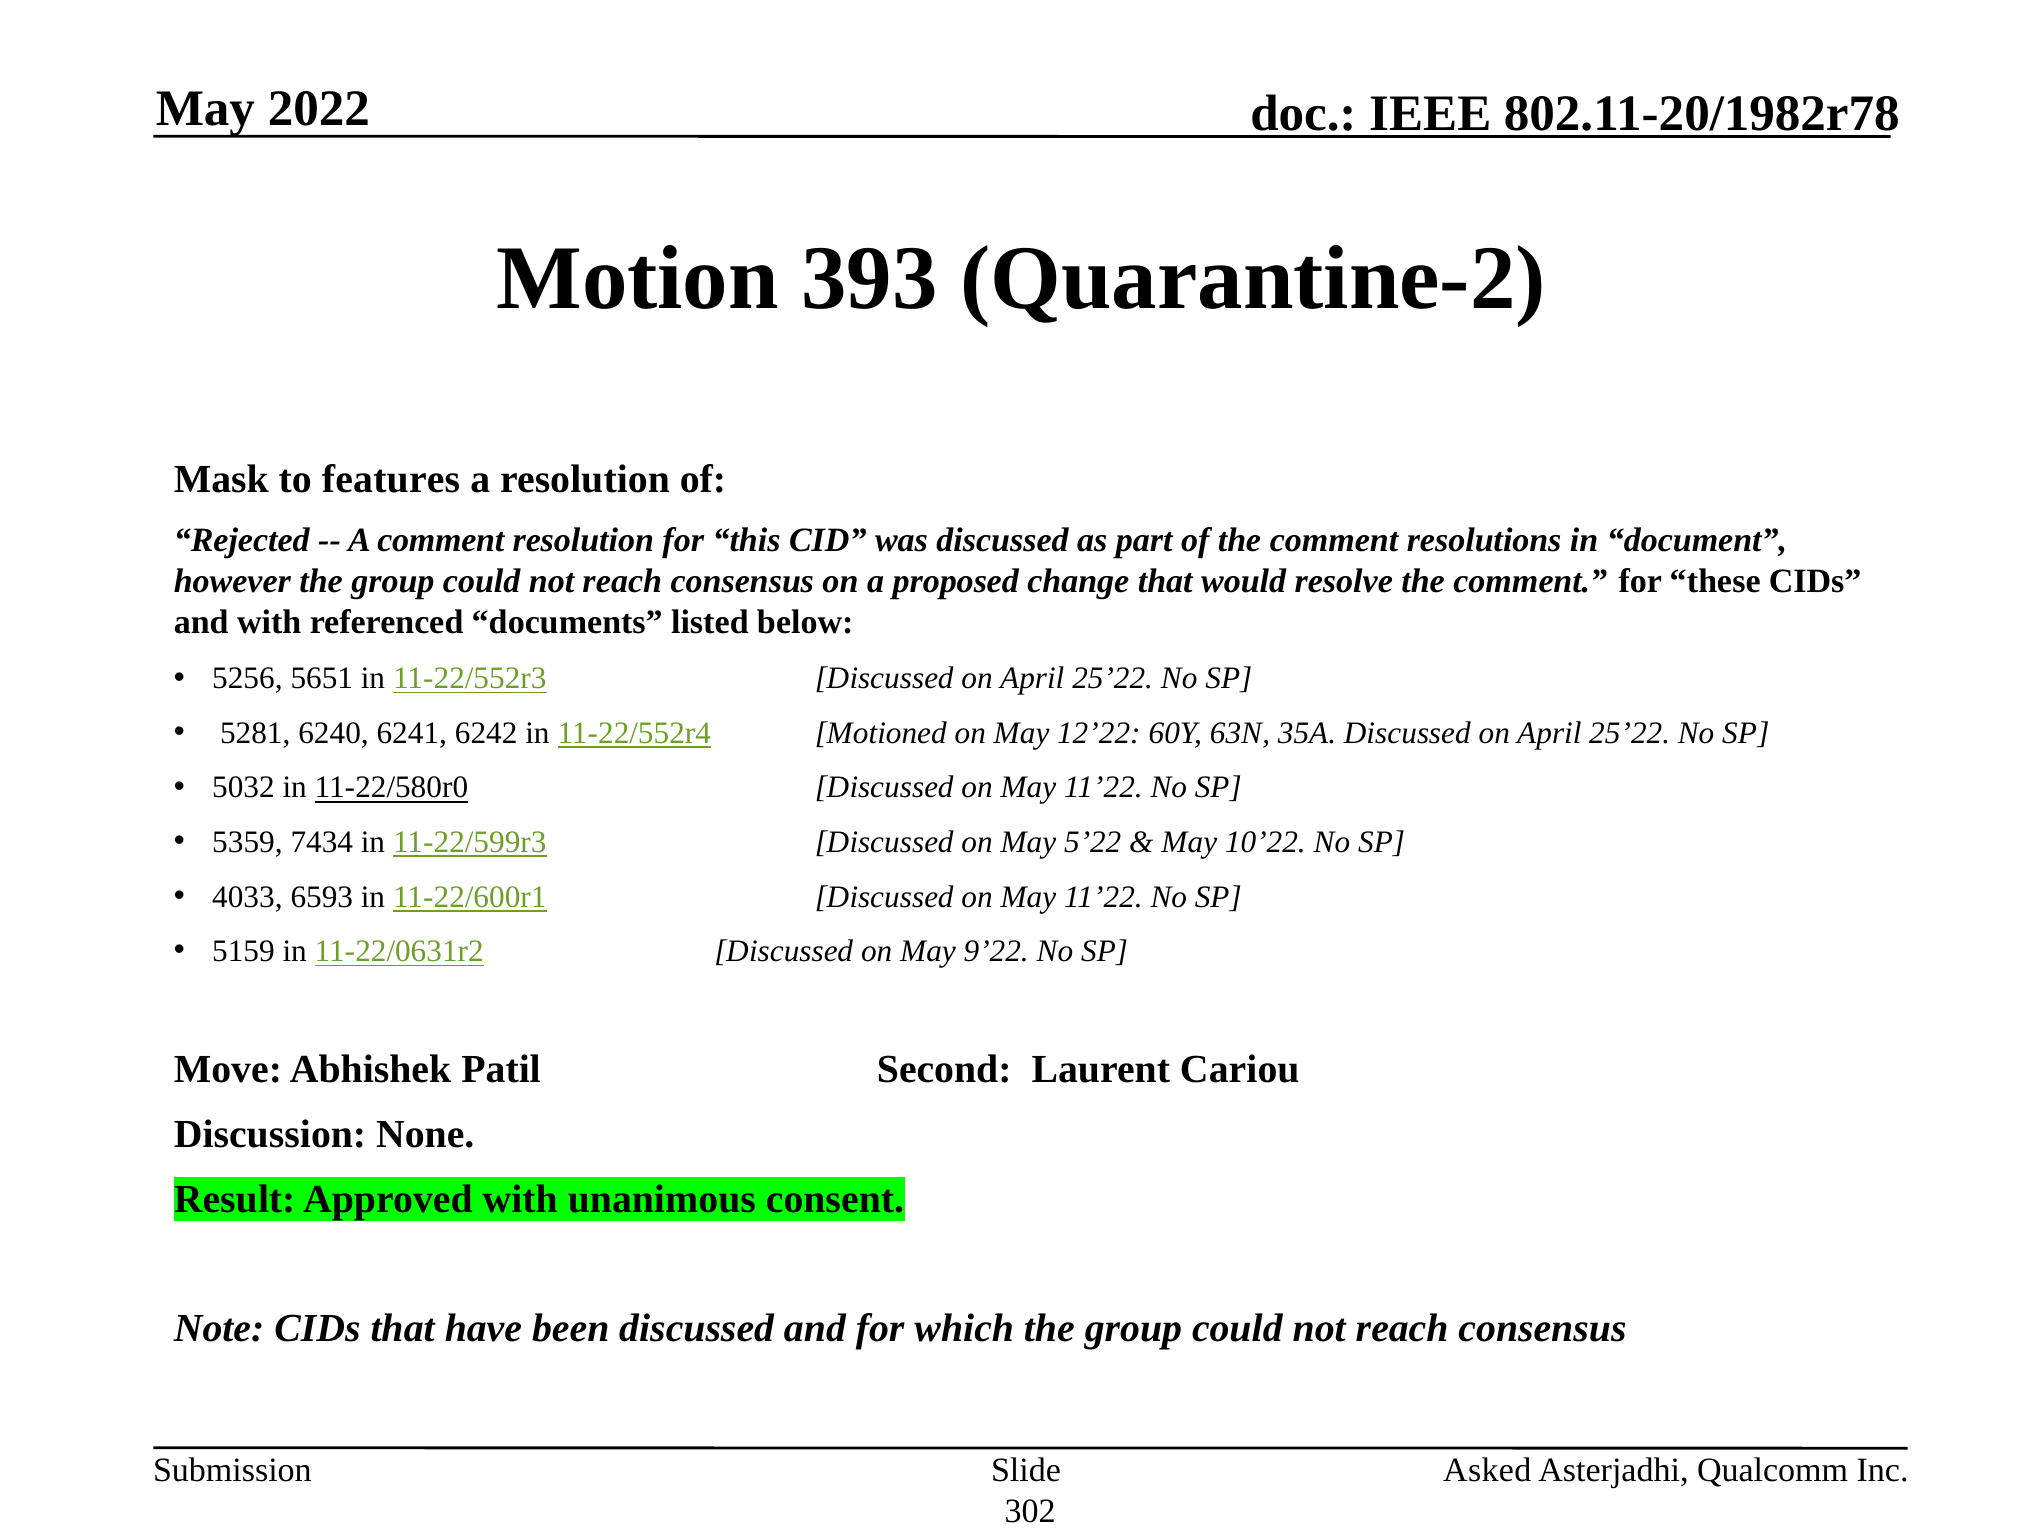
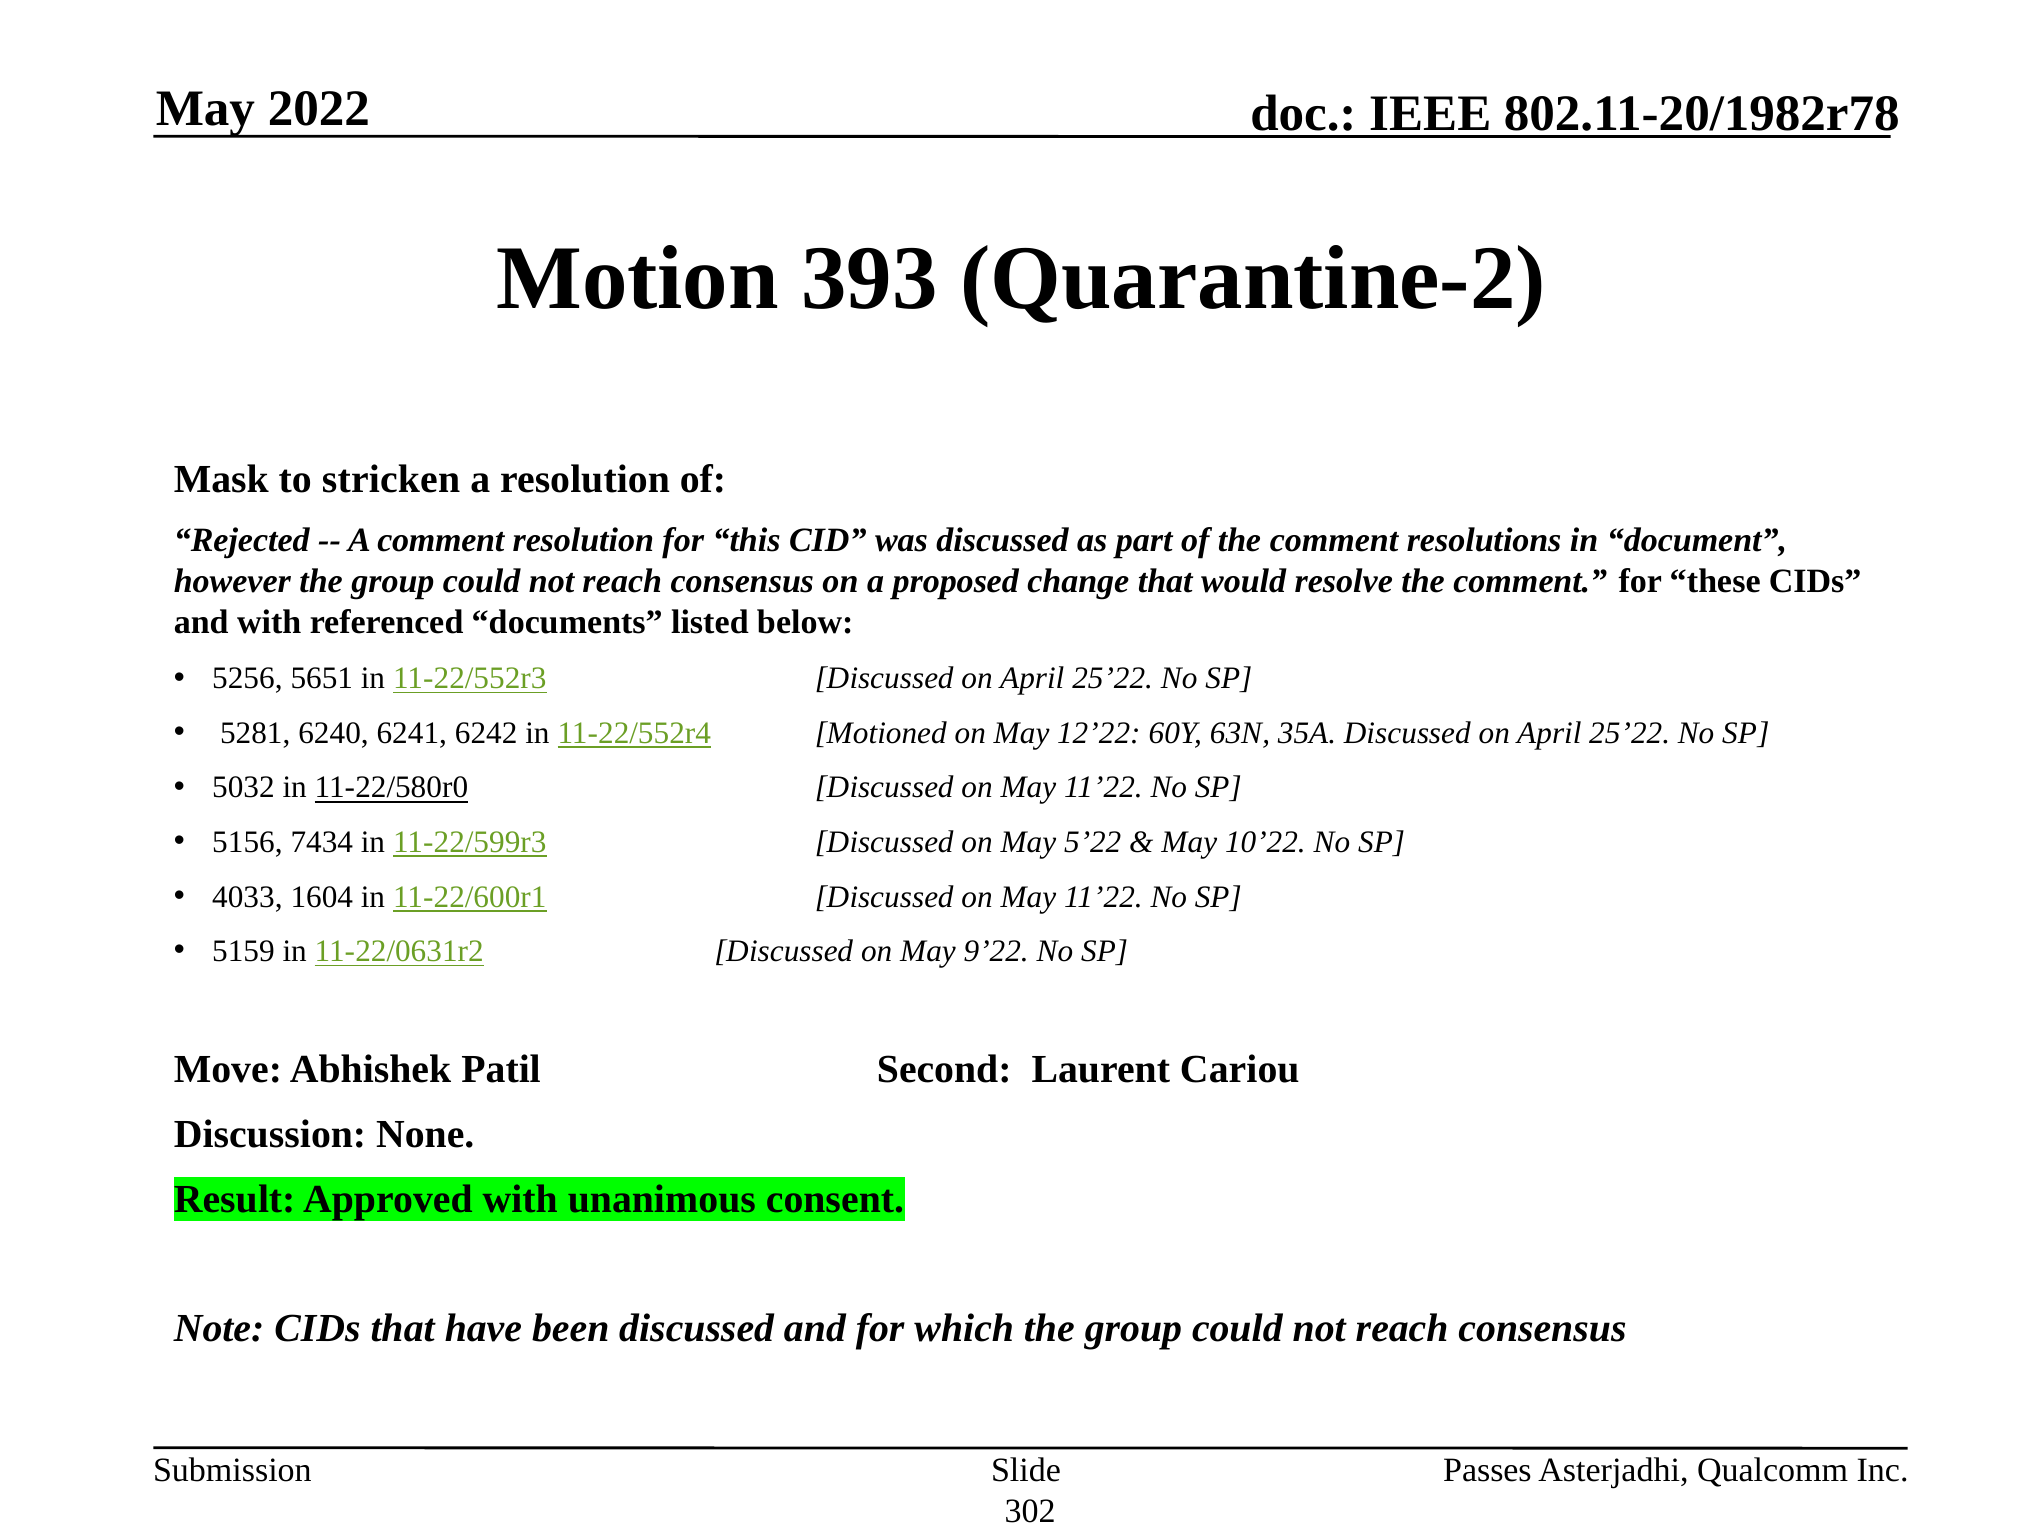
features: features -> stricken
5359: 5359 -> 5156
6593: 6593 -> 1604
Asked: Asked -> Passes
